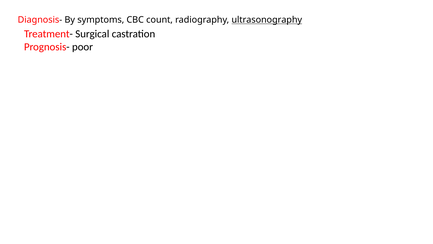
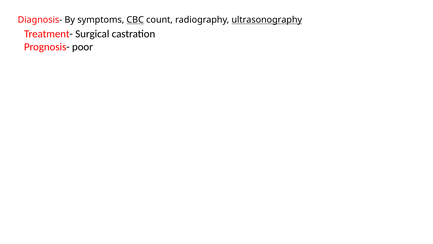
CBC underline: none -> present
